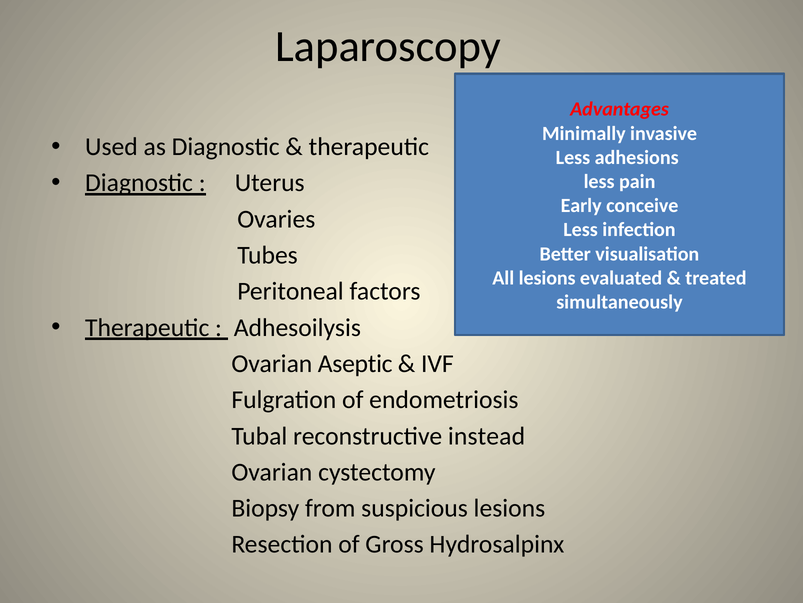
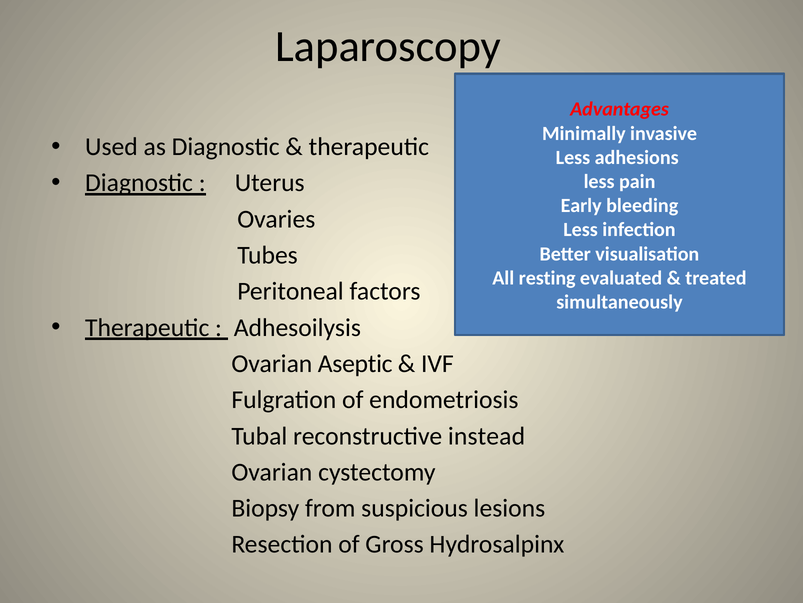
conceive: conceive -> bleeding
All lesions: lesions -> resting
